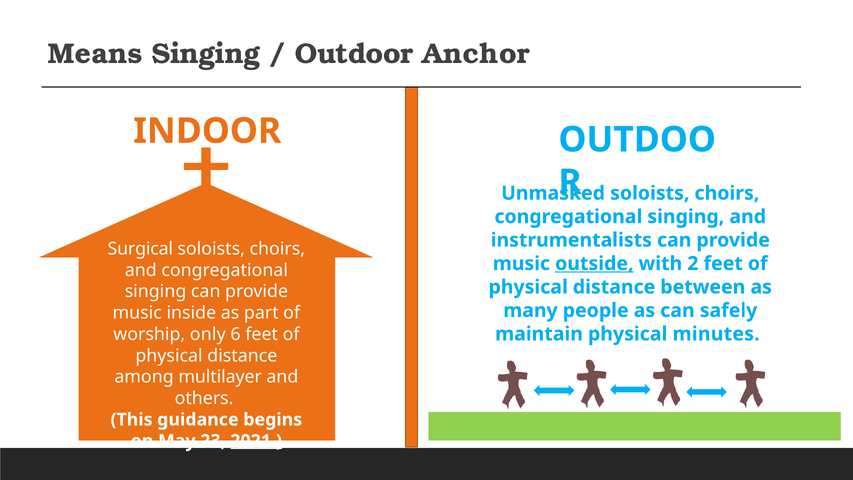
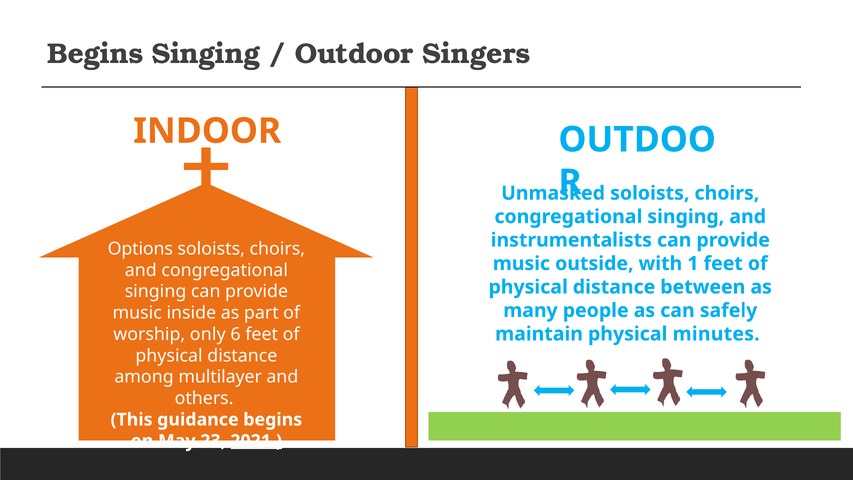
Means at (95, 54): Means -> Begins
Anchor: Anchor -> Singers
Surgical: Surgical -> Options
outside underline: present -> none
2: 2 -> 1
